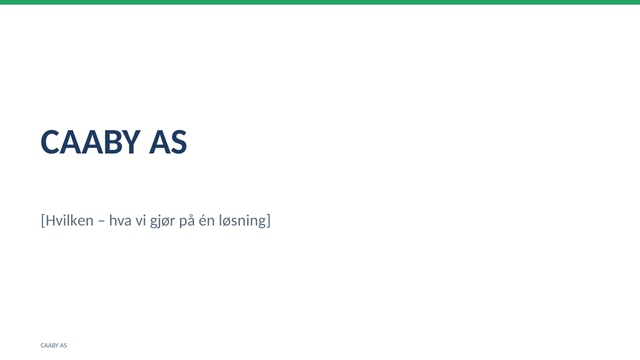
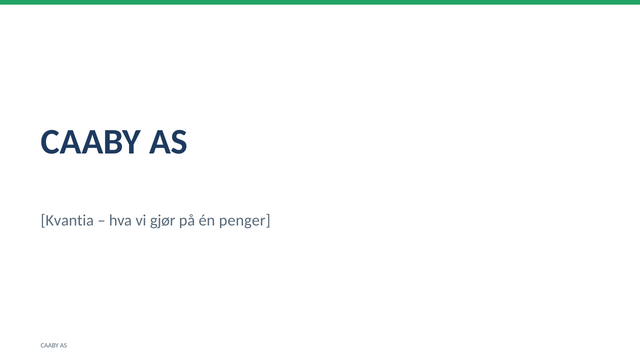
Hvilken: Hvilken -> Kvantia
løsning: løsning -> penger
